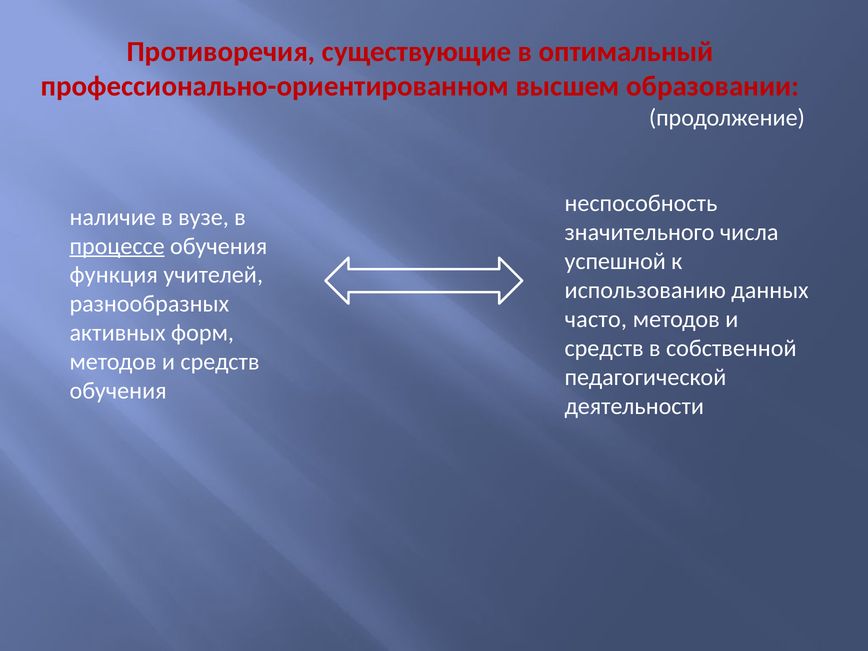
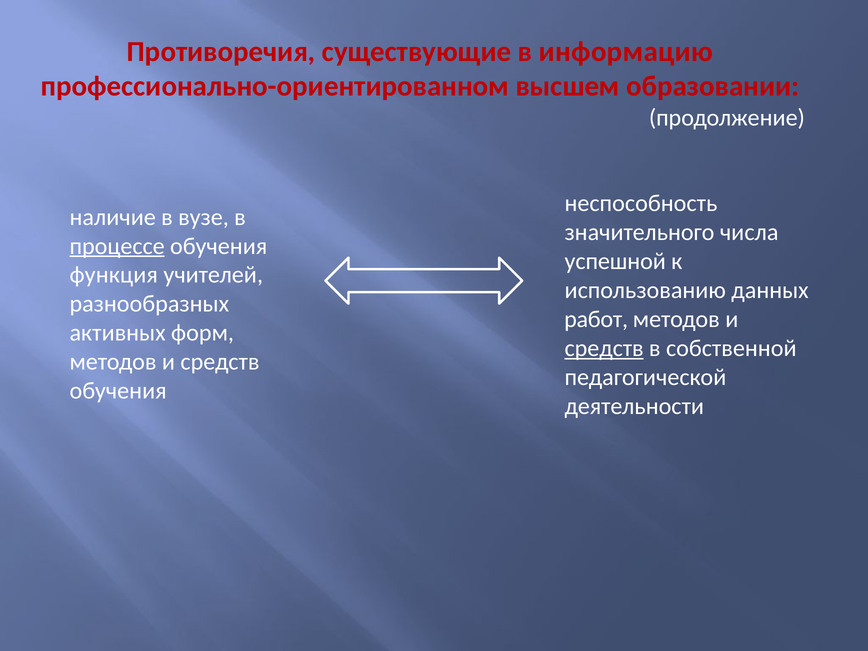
оптимальный: оптимальный -> информацию
часто: часто -> работ
средств at (604, 348) underline: none -> present
